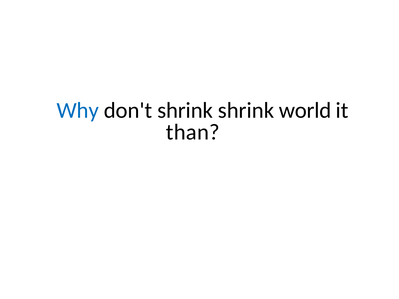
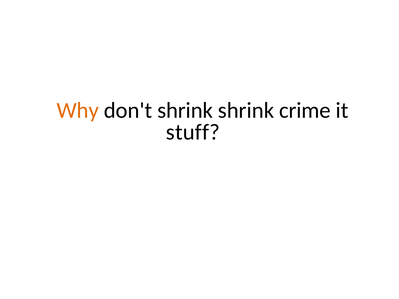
Why colour: blue -> orange
world: world -> crime
than: than -> stuff
